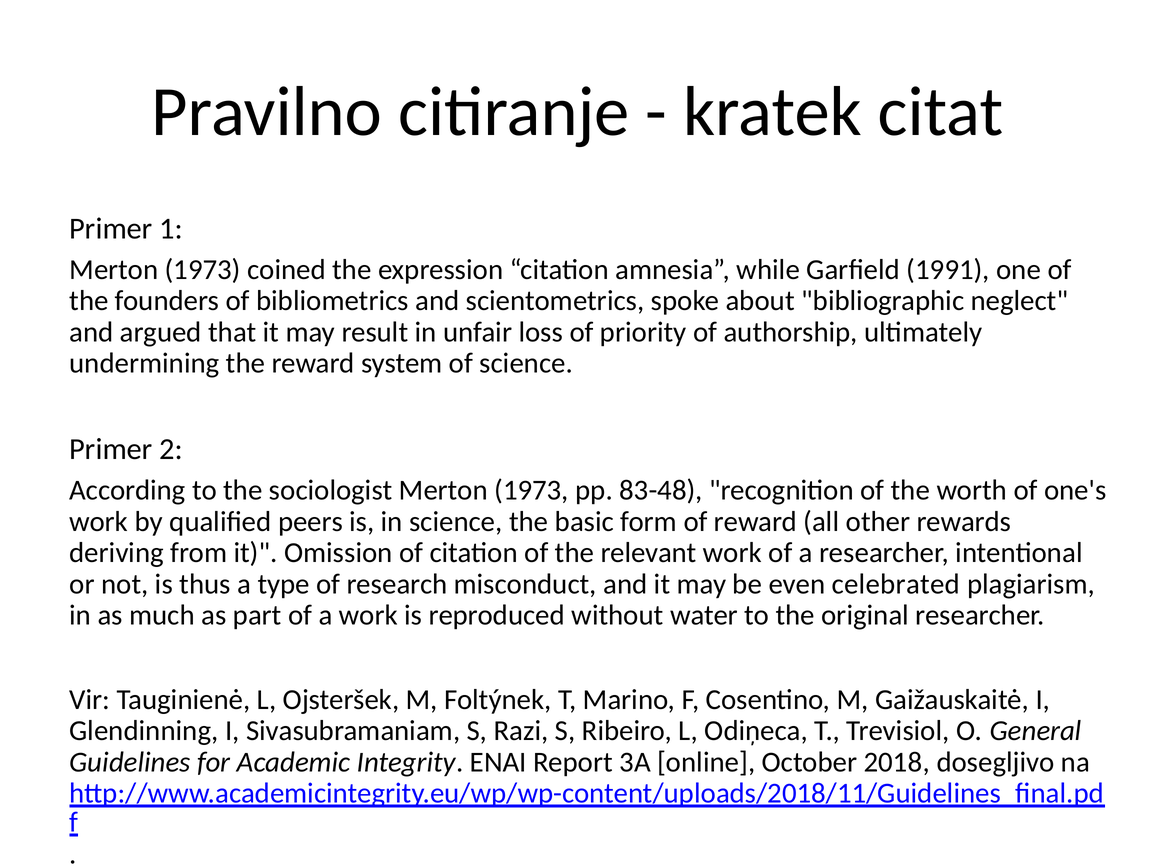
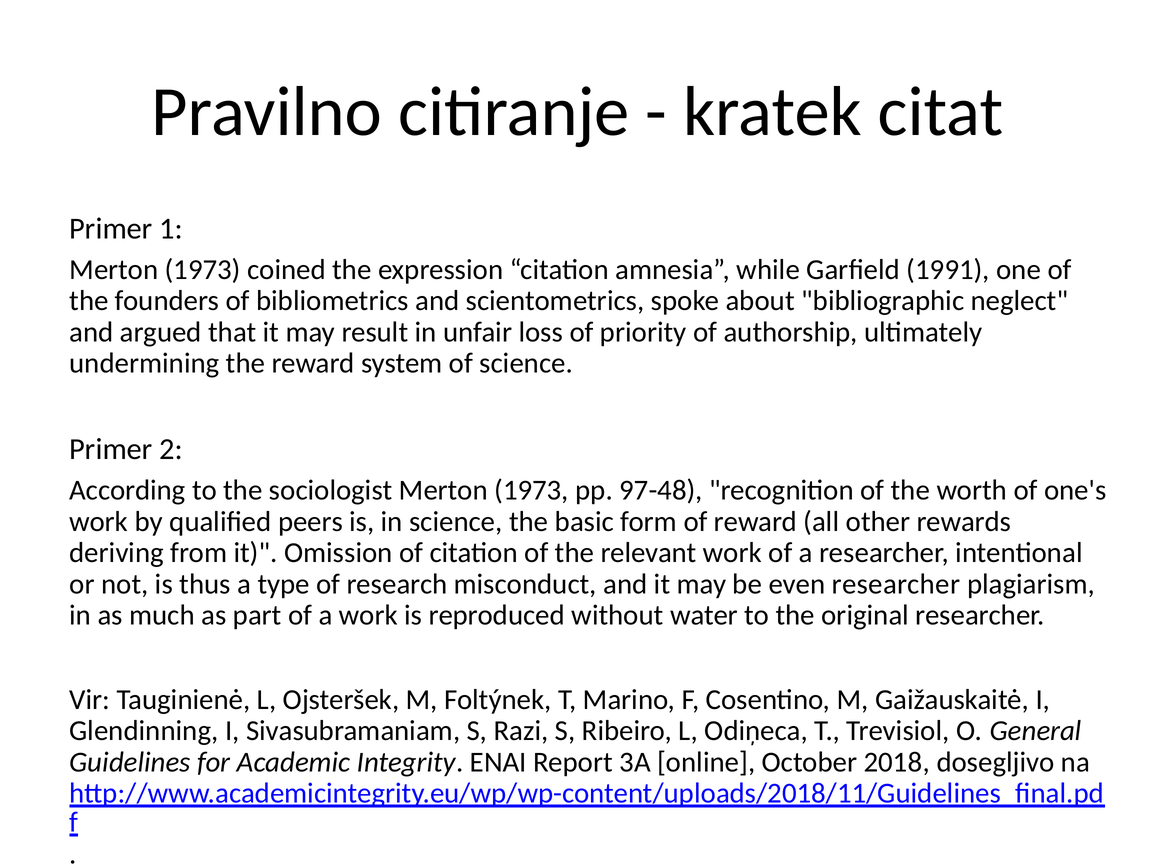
83-48: 83-48 -> 97-48
even celebrated: celebrated -> researcher
